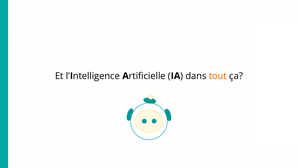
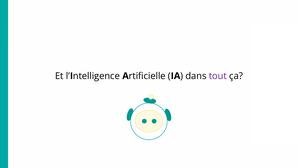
tout colour: orange -> purple
